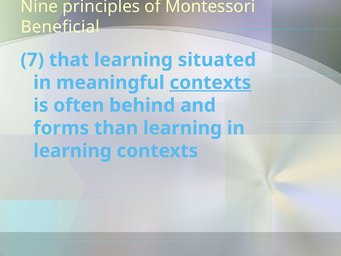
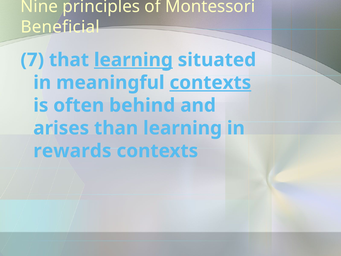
learning at (133, 60) underline: none -> present
forms: forms -> arises
learning at (72, 151): learning -> rewards
